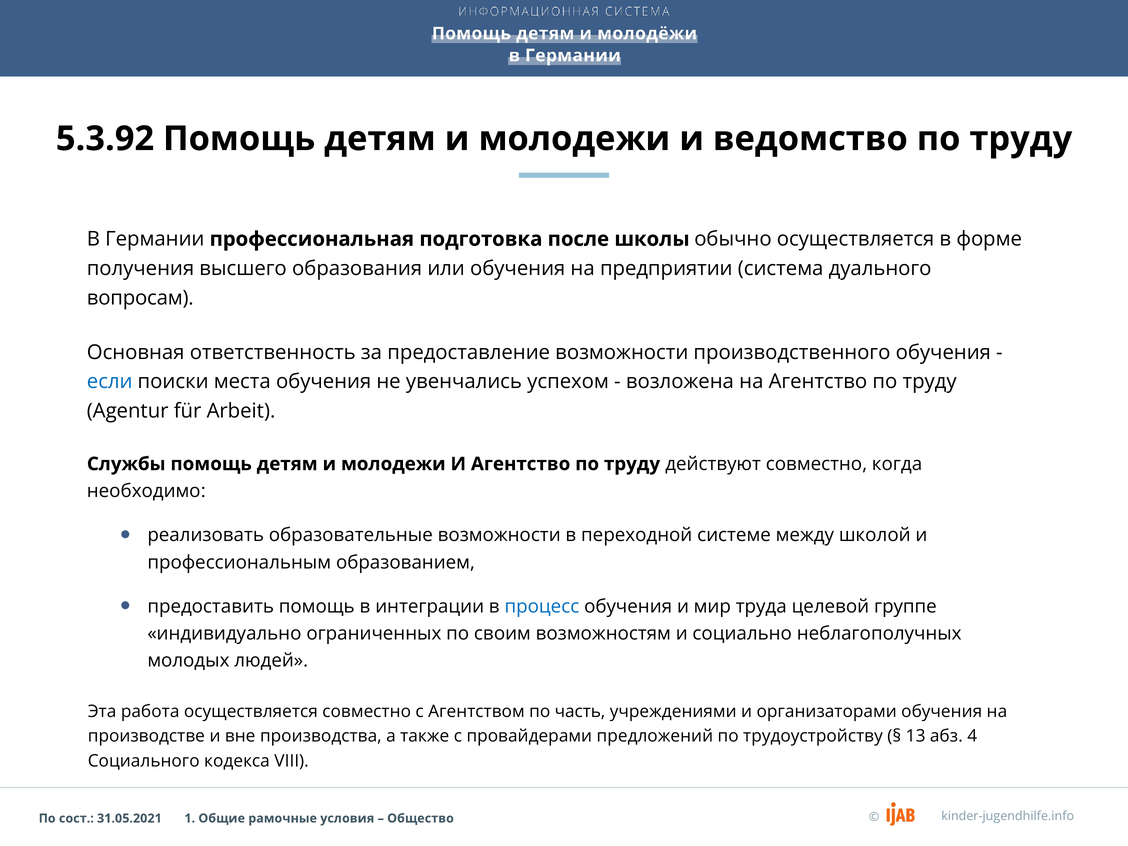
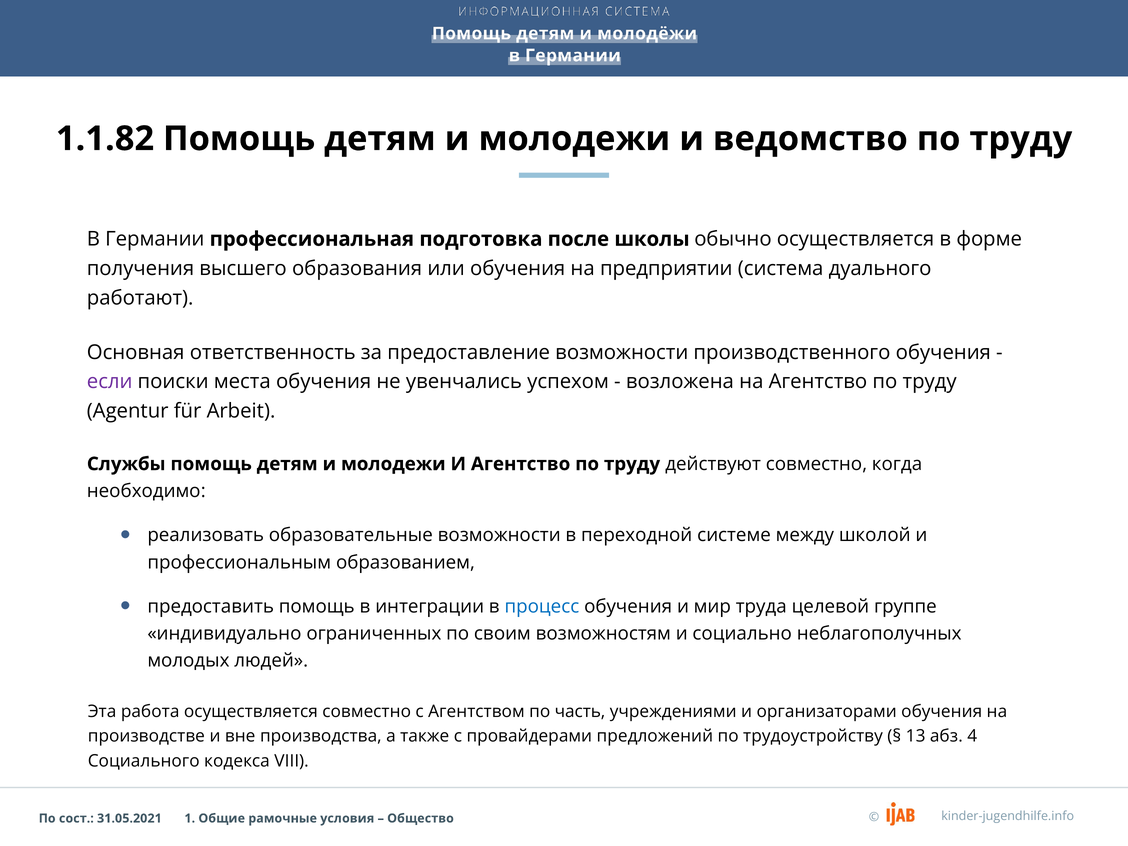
5.3.92: 5.3.92 -> 1.1.82
вопросам: вопросам -> работают
если colour: blue -> purple
